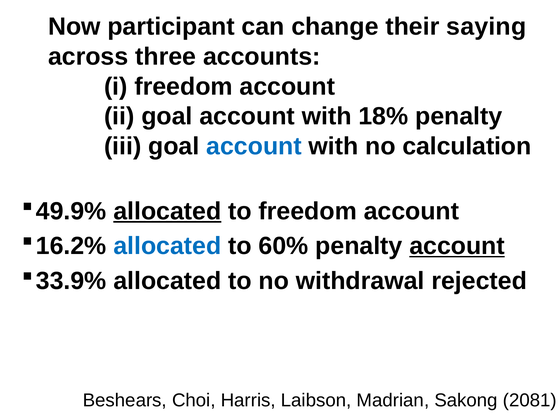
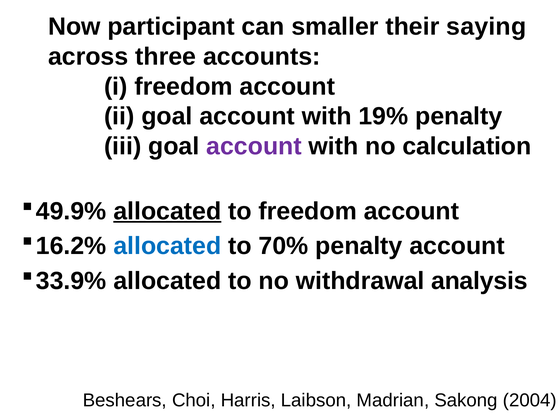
change: change -> smaller
18%: 18% -> 19%
account at (254, 146) colour: blue -> purple
60%: 60% -> 70%
account at (457, 246) underline: present -> none
rejected: rejected -> analysis
2081: 2081 -> 2004
